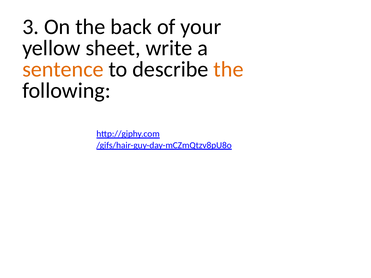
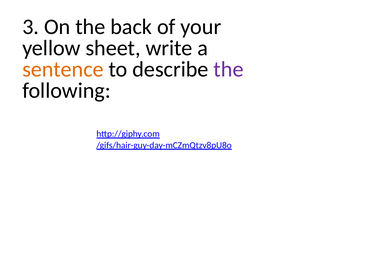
the at (229, 69) colour: orange -> purple
